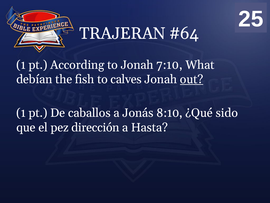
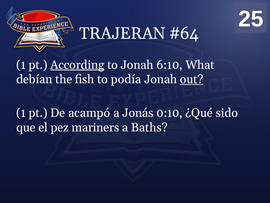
According underline: none -> present
7:10: 7:10 -> 6:10
calves: calves -> podía
caballos: caballos -> acampó
8:10: 8:10 -> 0:10
dirección: dirección -> mariners
Hasta: Hasta -> Baths
